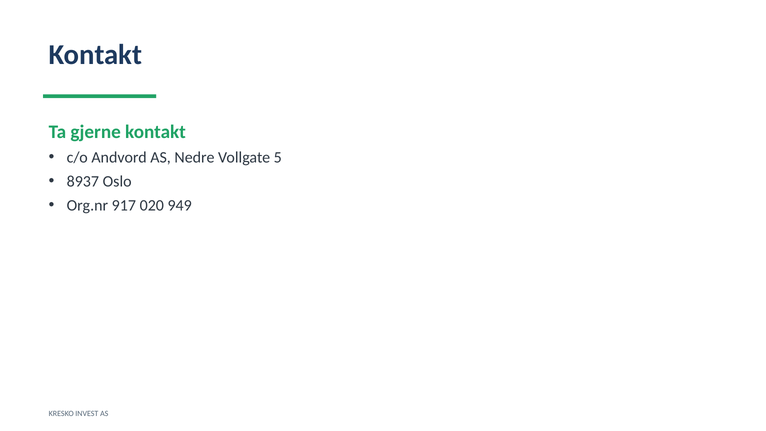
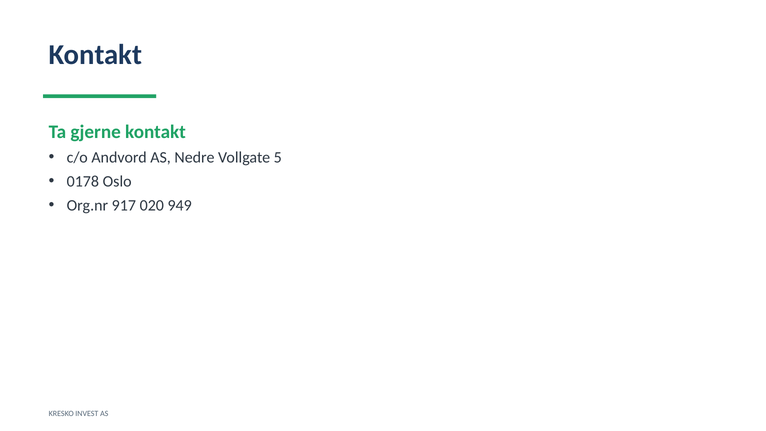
8937: 8937 -> 0178
